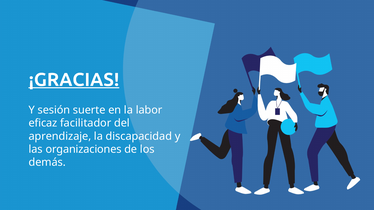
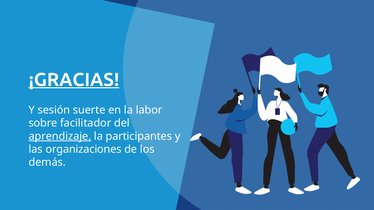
eficaz: eficaz -> sobre
aprendizaje underline: none -> present
discapacidad: discapacidad -> participantes
